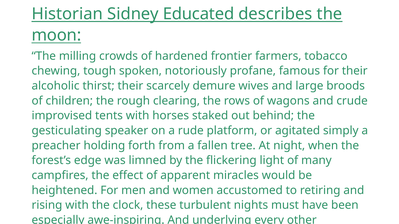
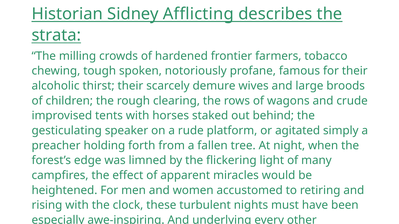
Educated: Educated -> Afflicting
moon: moon -> strata
